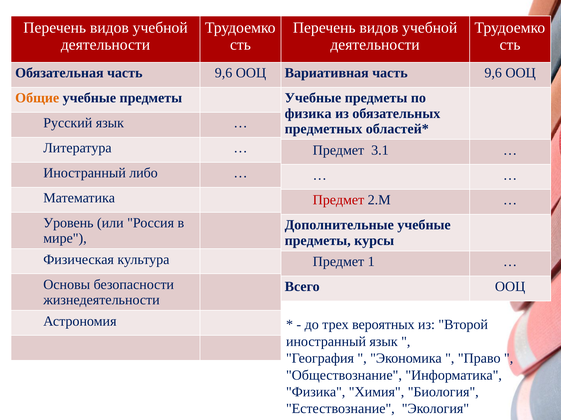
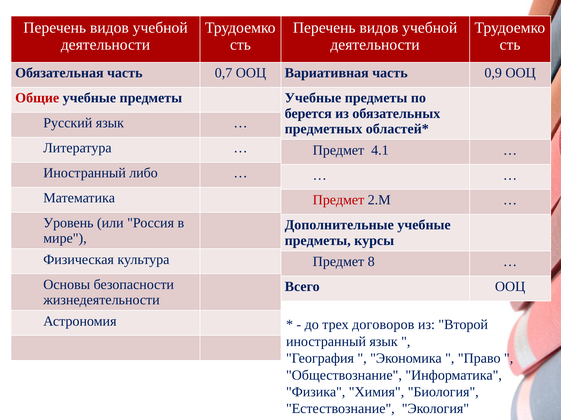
9,6 at (224, 73): 9,6 -> 0,7
Вариативная часть 9,6: 9,6 -> 0,9
Общие colour: orange -> red
физика at (308, 114): физика -> берется
3.1: 3.1 -> 4.1
1: 1 -> 8
вероятных: вероятных -> договоров
